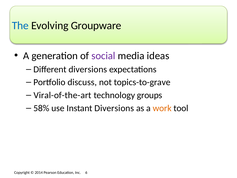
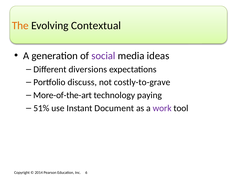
The colour: blue -> orange
Groupware: Groupware -> Contextual
topics-to-grave: topics-to-grave -> costly-to-grave
Viral-of-the-art: Viral-of-the-art -> More-of-the-art
groups: groups -> paying
58%: 58% -> 51%
Instant Diversions: Diversions -> Document
work colour: orange -> purple
